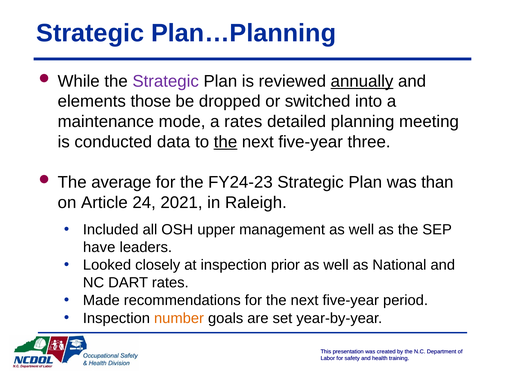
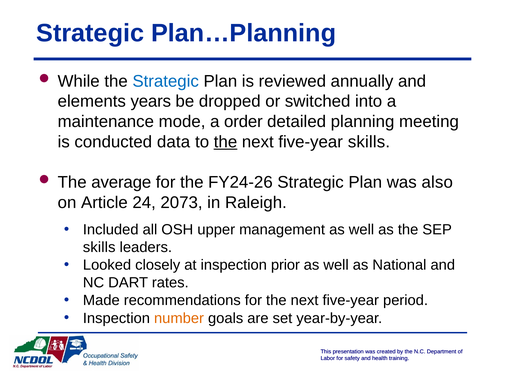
Strategic at (166, 81) colour: purple -> blue
annually underline: present -> none
those: those -> years
a rates: rates -> order
five-year three: three -> skills
FY24-23: FY24-23 -> FY24-26
than: than -> also
2021: 2021 -> 2073
have at (99, 247): have -> skills
